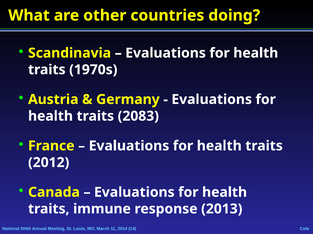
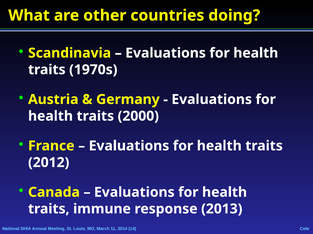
2083: 2083 -> 2000
